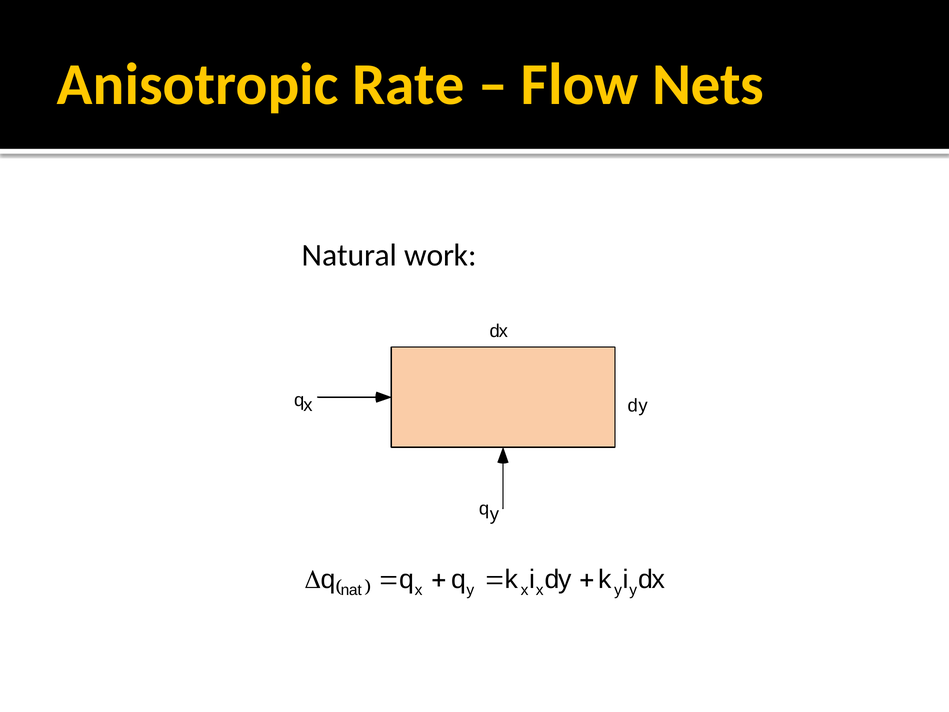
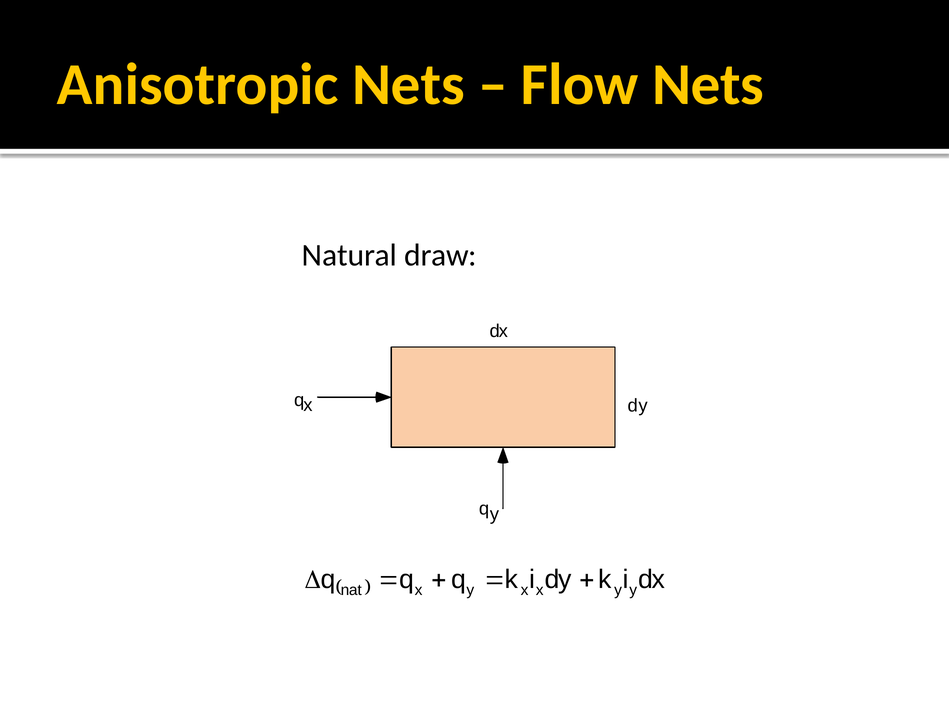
Anisotropic Rate: Rate -> Nets
work: work -> draw
